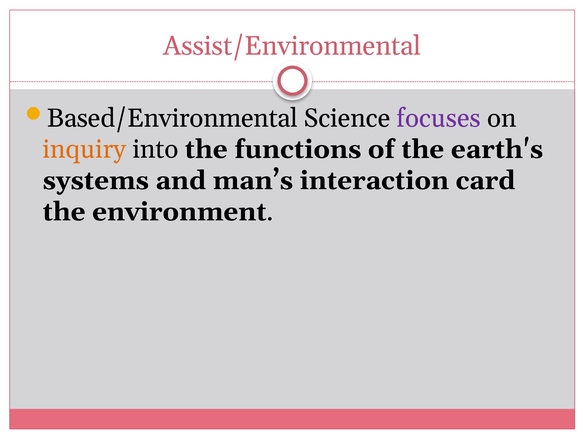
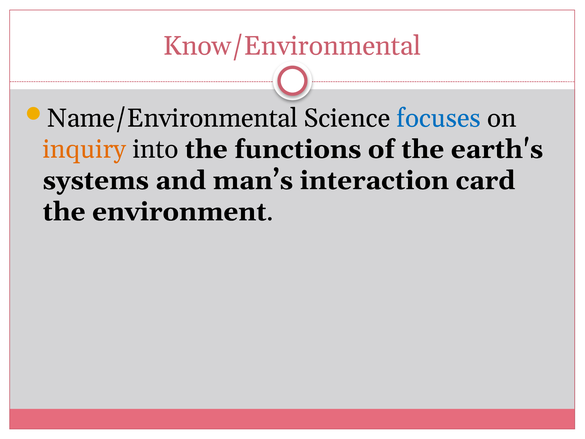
Assist/Environmental: Assist/Environmental -> Know/Environmental
Based/Environmental: Based/Environmental -> Name/Environmental
focuses colour: purple -> blue
